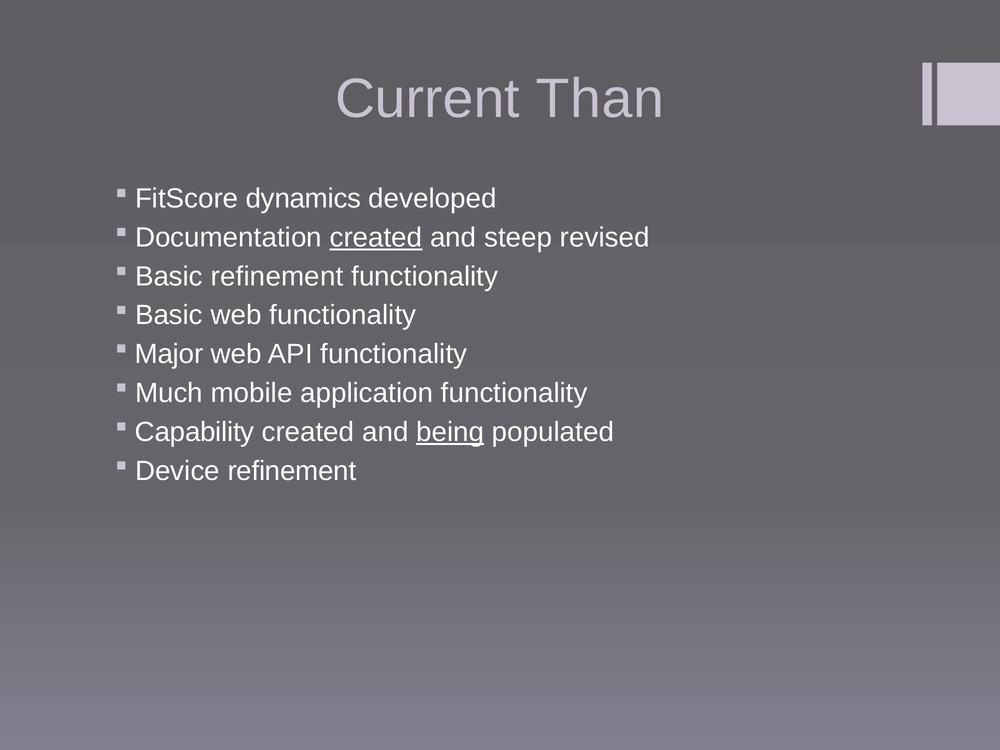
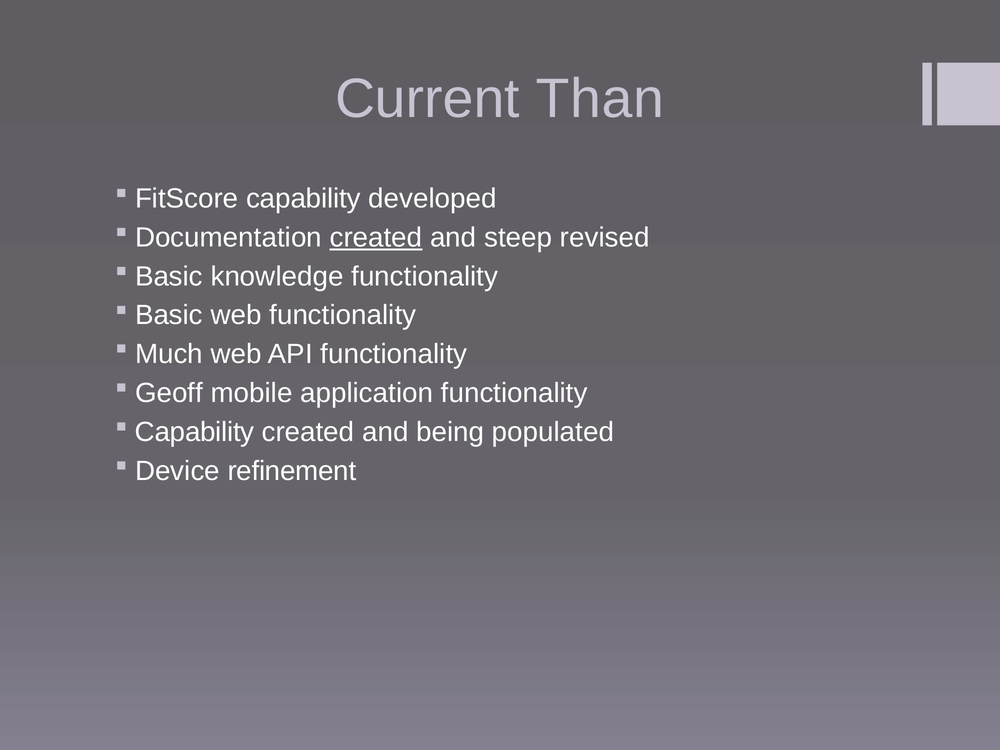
FitScore dynamics: dynamics -> capability
Basic refinement: refinement -> knowledge
Major: Major -> Much
Much: Much -> Geoff
being underline: present -> none
